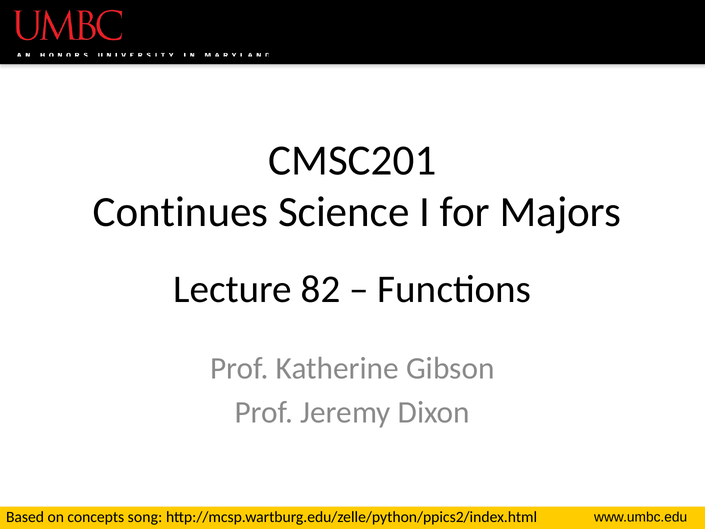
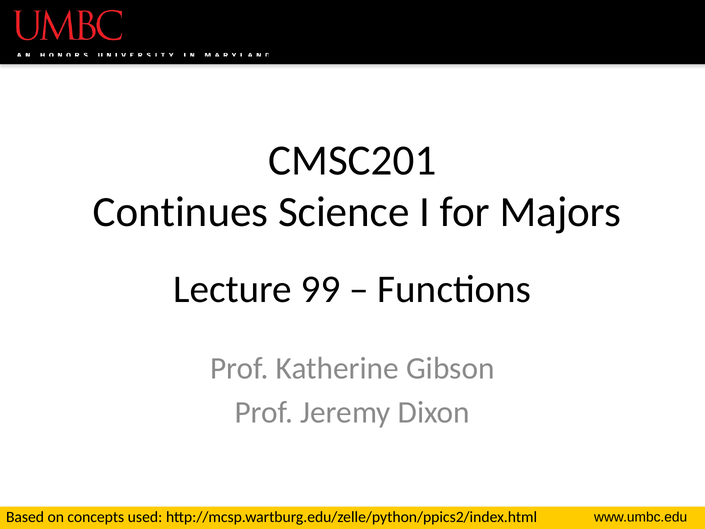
82: 82 -> 99
song: song -> used
